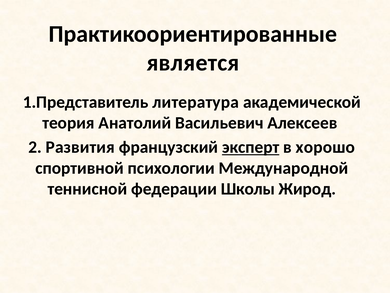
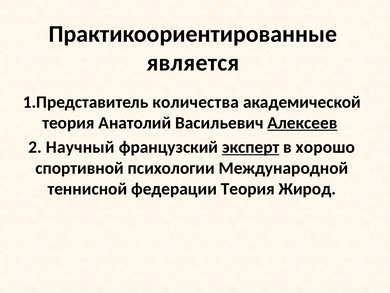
литература: литература -> количества
Алексеев underline: none -> present
Развития: Развития -> Научный
федерации Школы: Школы -> Теория
